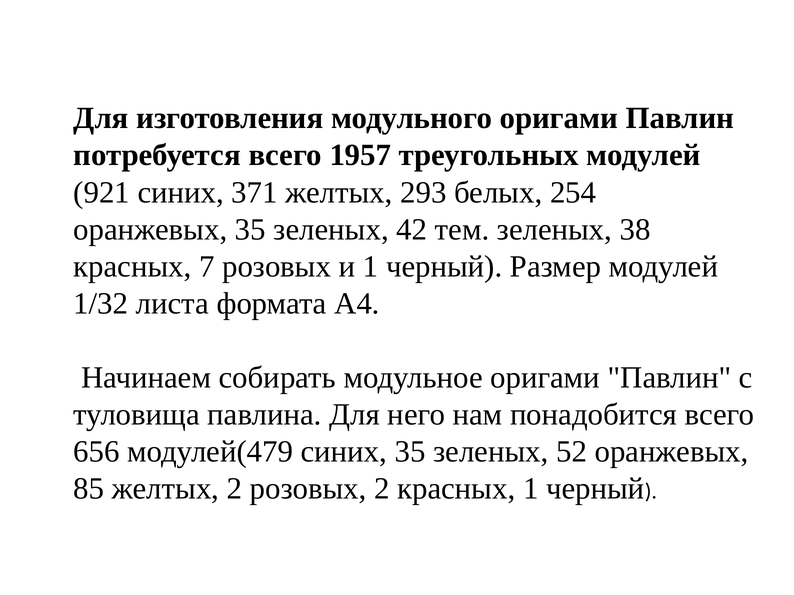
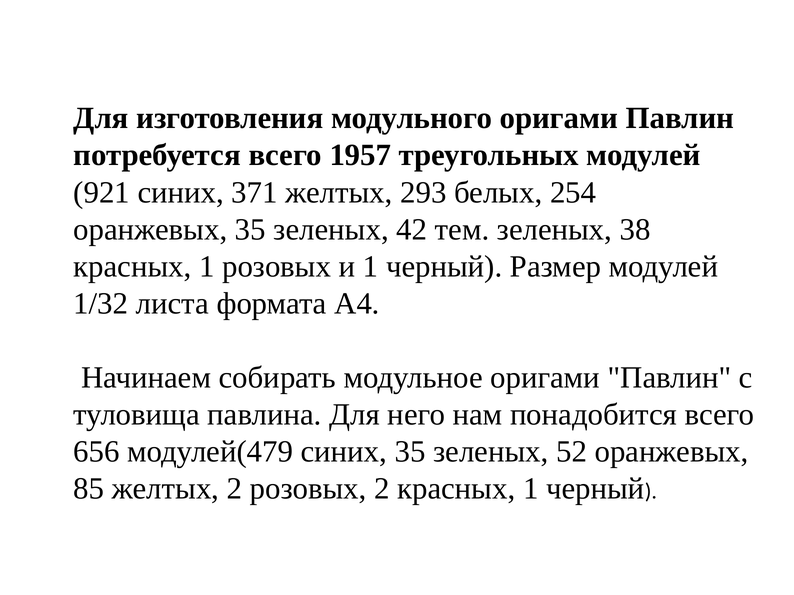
7 at (207, 267): 7 -> 1
